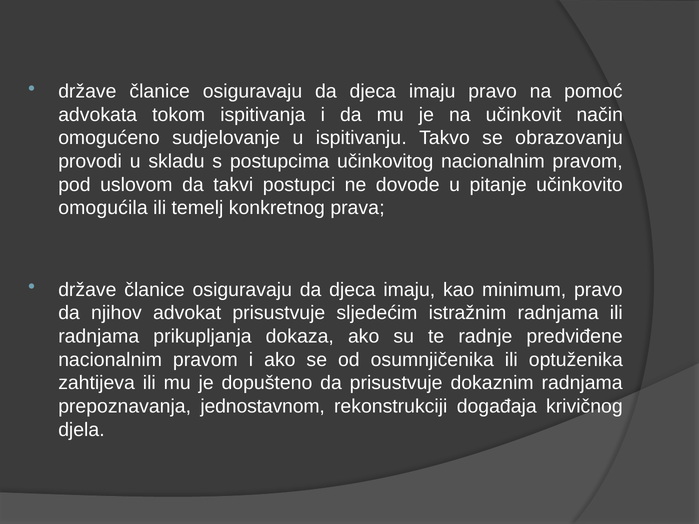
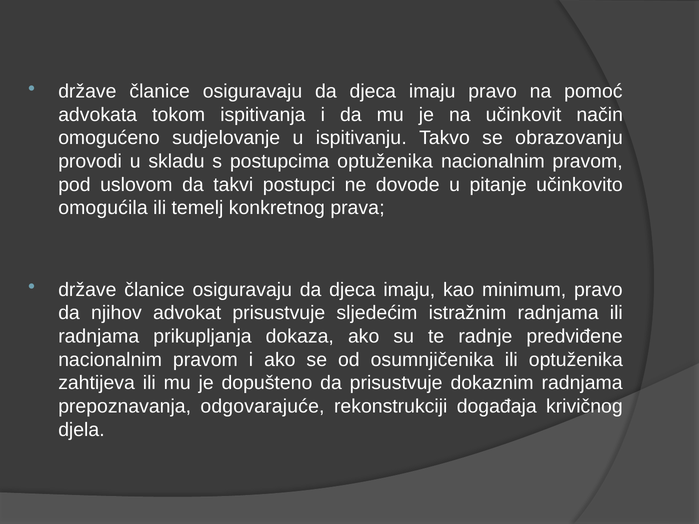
postupcima učinkovitog: učinkovitog -> optuženika
jednostavnom: jednostavnom -> odgovarajuće
